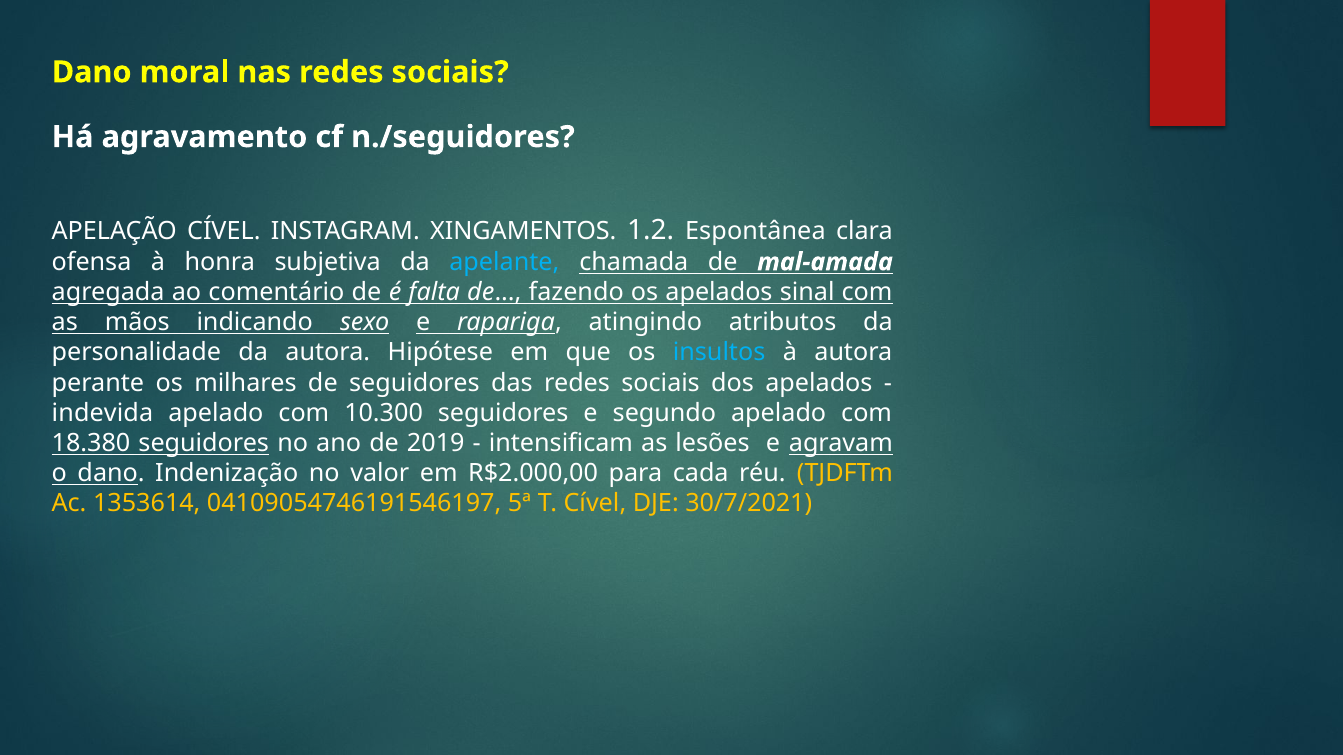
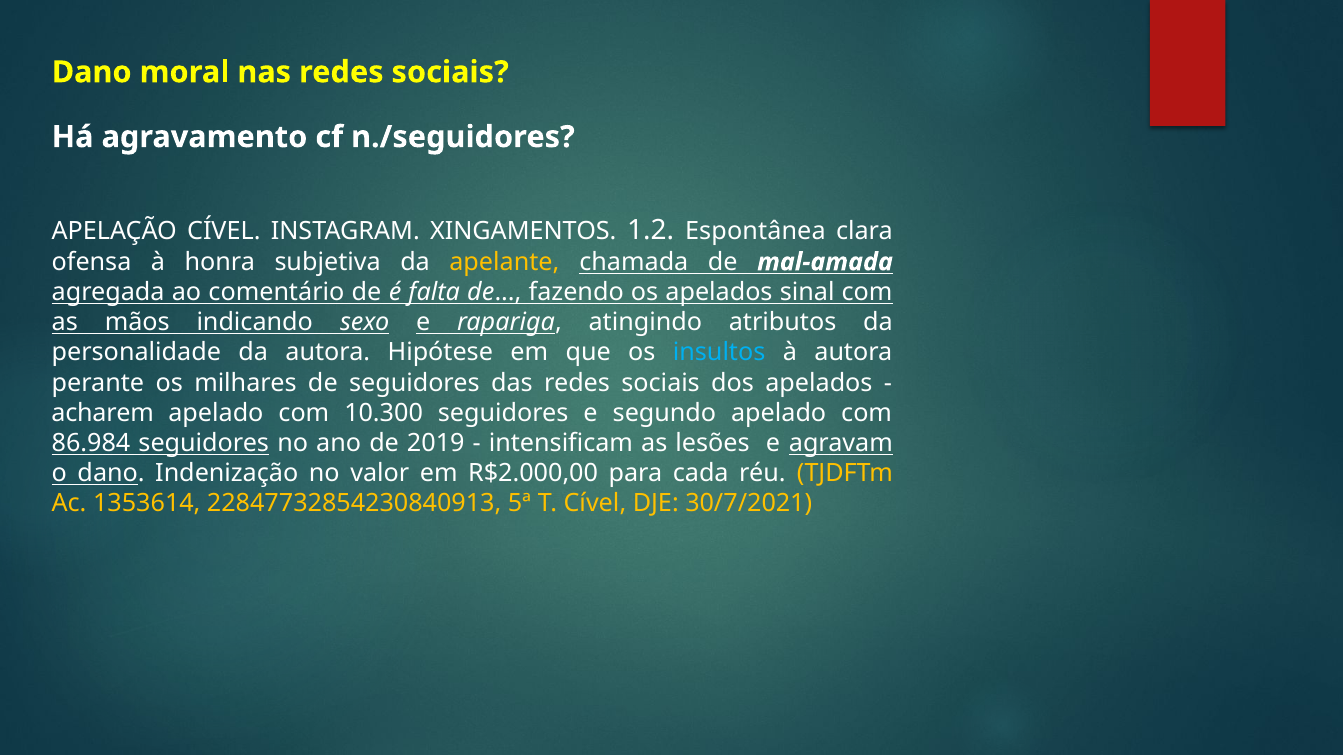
apelante colour: light blue -> yellow
indevida: indevida -> acharem
18.380: 18.380 -> 86.984
04109054746191546197: 04109054746191546197 -> 22847732854230840913
